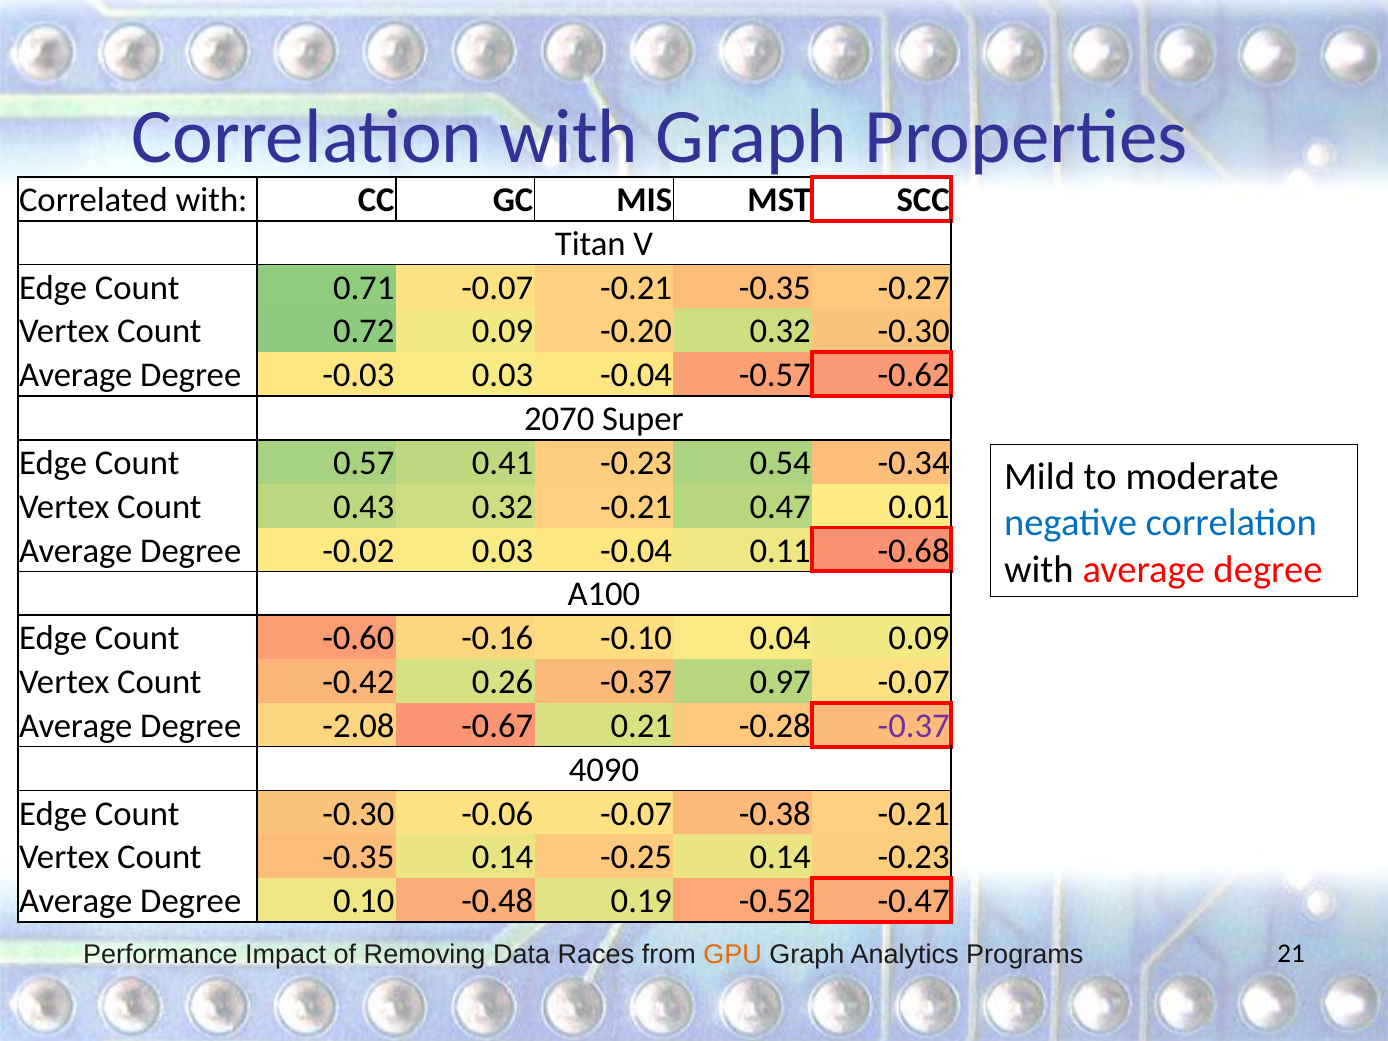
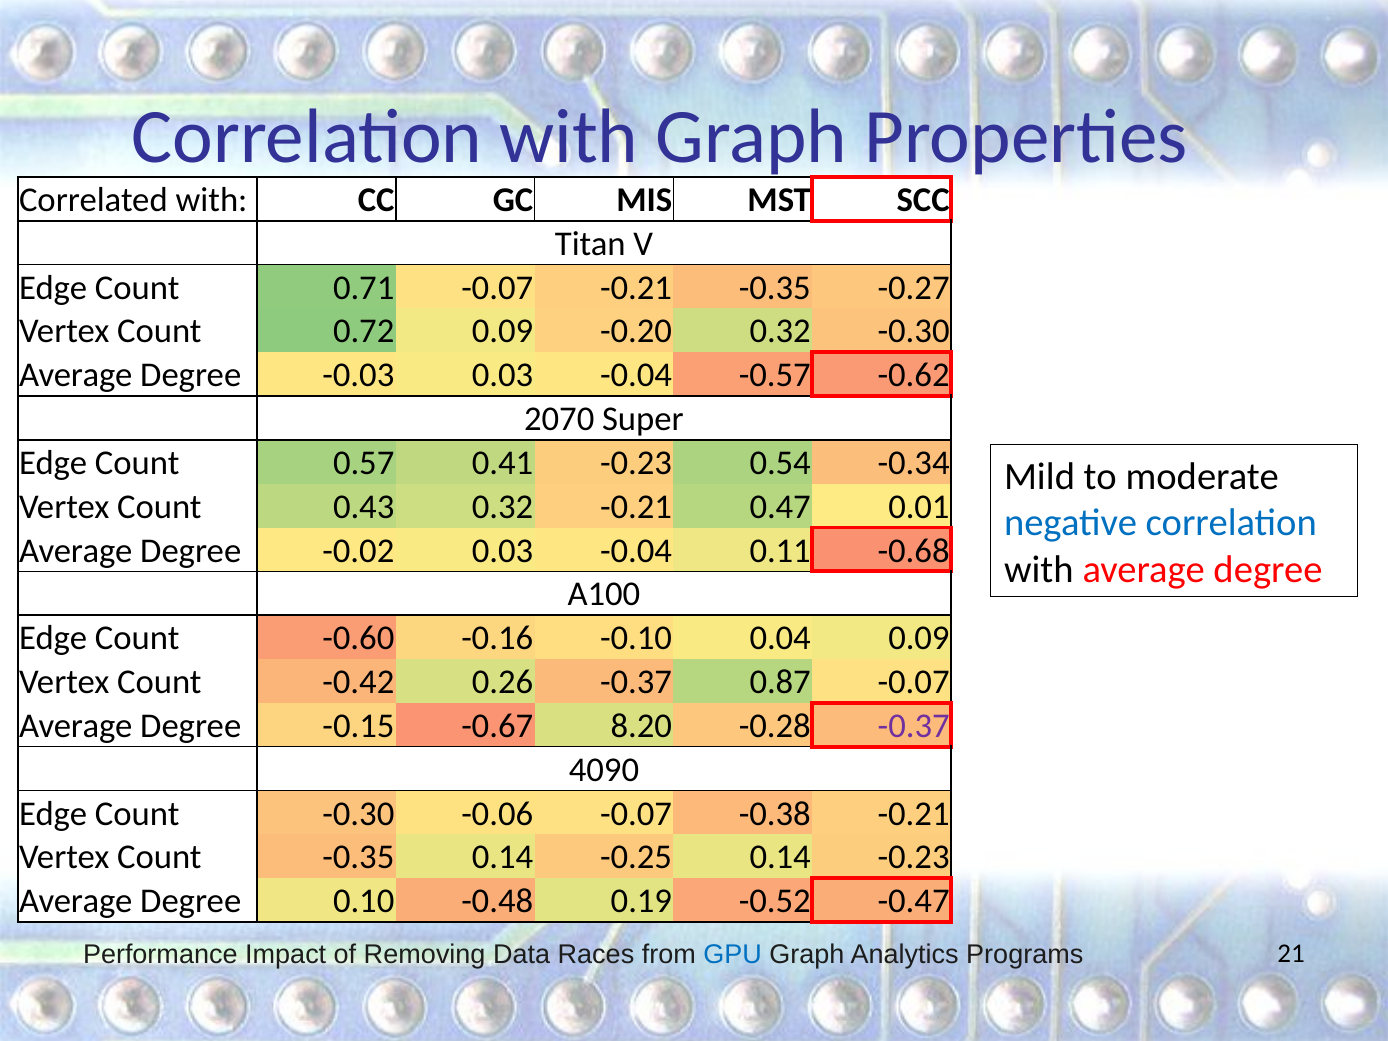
0.97: 0.97 -> 0.87
-2.08: -2.08 -> -0.15
0.21: 0.21 -> 8.20
GPU colour: orange -> blue
